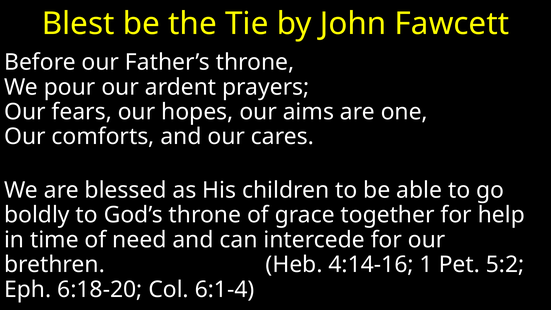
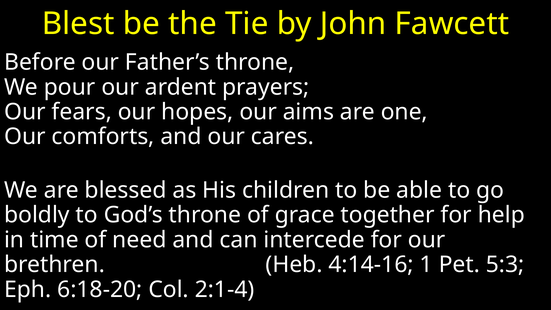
5:2: 5:2 -> 5:3
6:1-4: 6:1-4 -> 2:1-4
